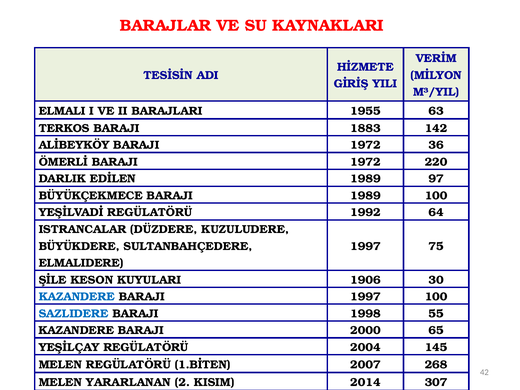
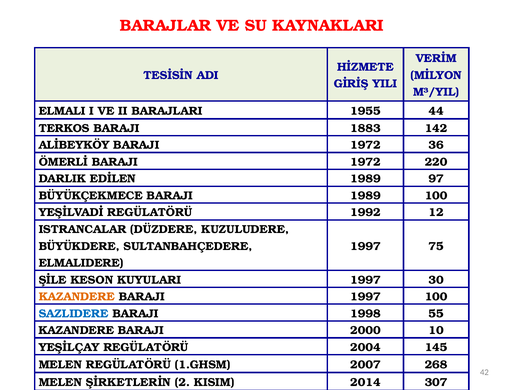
63: 63 -> 44
64: 64 -> 12
KUYULARI 1906: 1906 -> 1997
KAZANDERE at (77, 297) colour: blue -> orange
65: 65 -> 10
1.BİTEN: 1.BİTEN -> 1.GHSM
YARARLANAN: YARARLANAN -> ŞİRKETLERİN
